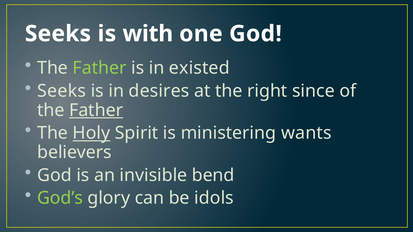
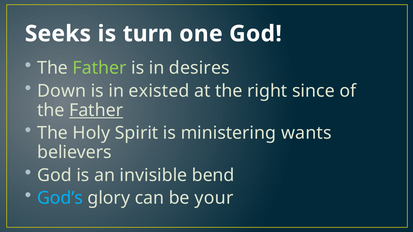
with: with -> turn
existed: existed -> desires
Seeks at (62, 91): Seeks -> Down
desires: desires -> existed
Holy underline: present -> none
God’s colour: light green -> light blue
idols: idols -> your
